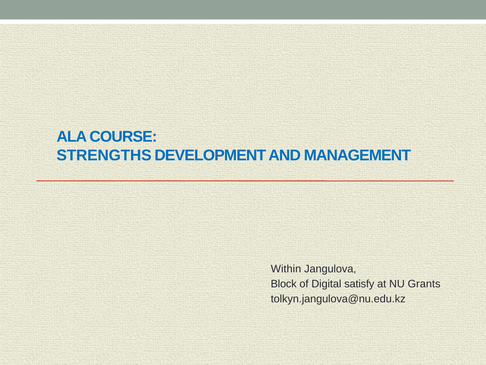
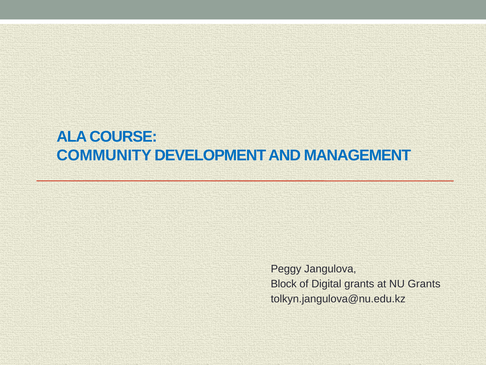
STRENGTHS: STRENGTHS -> COMMUNITY
Within: Within -> Peggy
Digital satisfy: satisfy -> grants
